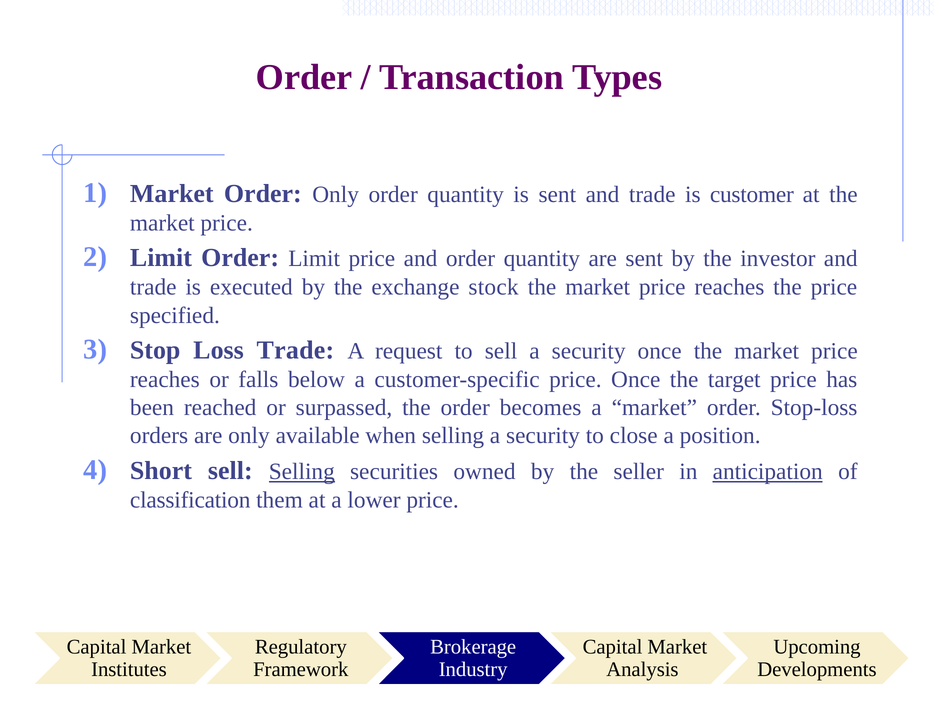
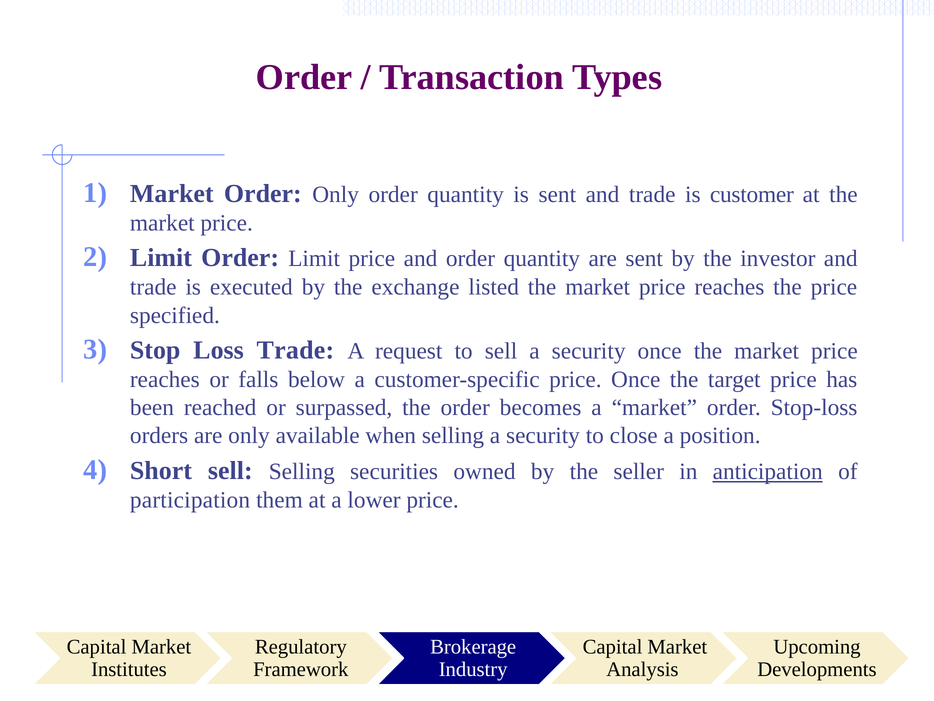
stock: stock -> listed
Selling at (302, 471) underline: present -> none
classification: classification -> participation
